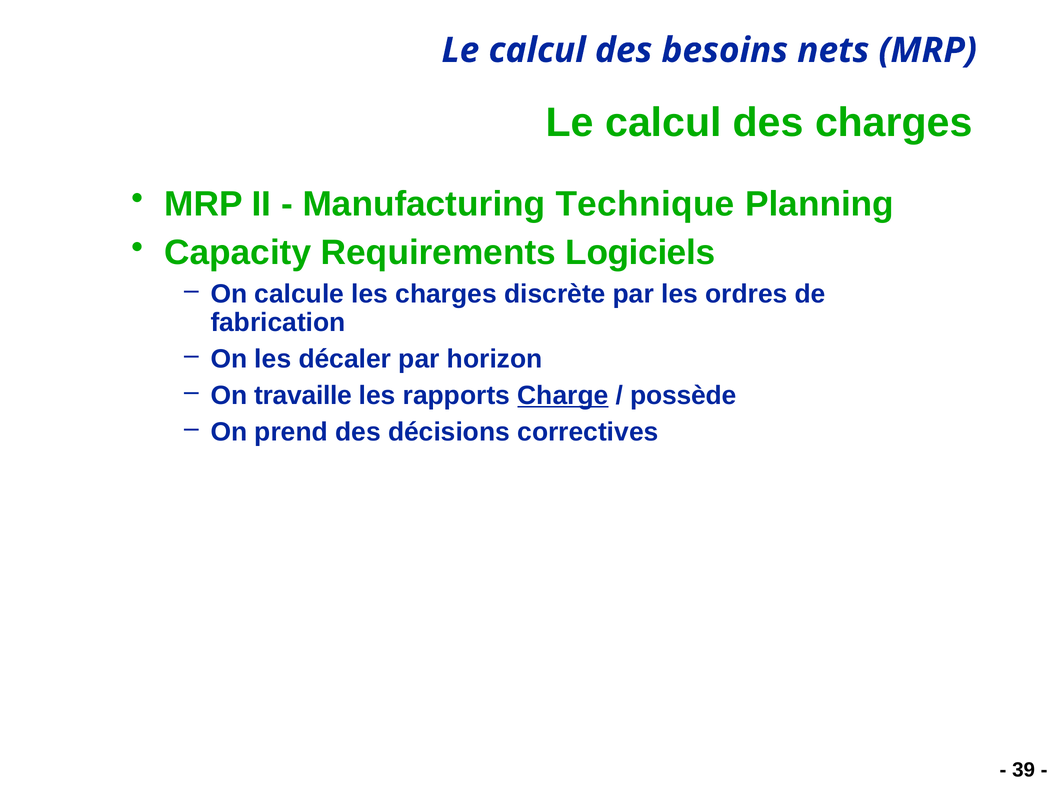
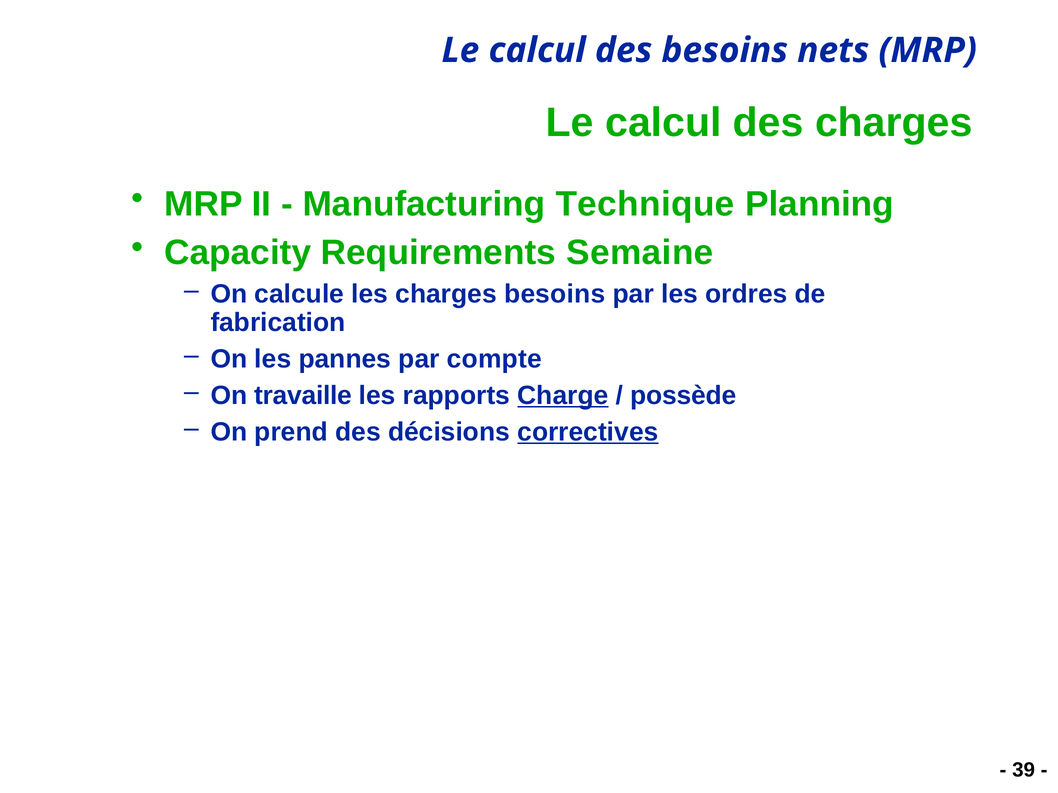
Logiciels: Logiciels -> Semaine
charges discrète: discrète -> besoins
décaler: décaler -> pannes
horizon: horizon -> compte
correctives underline: none -> present
